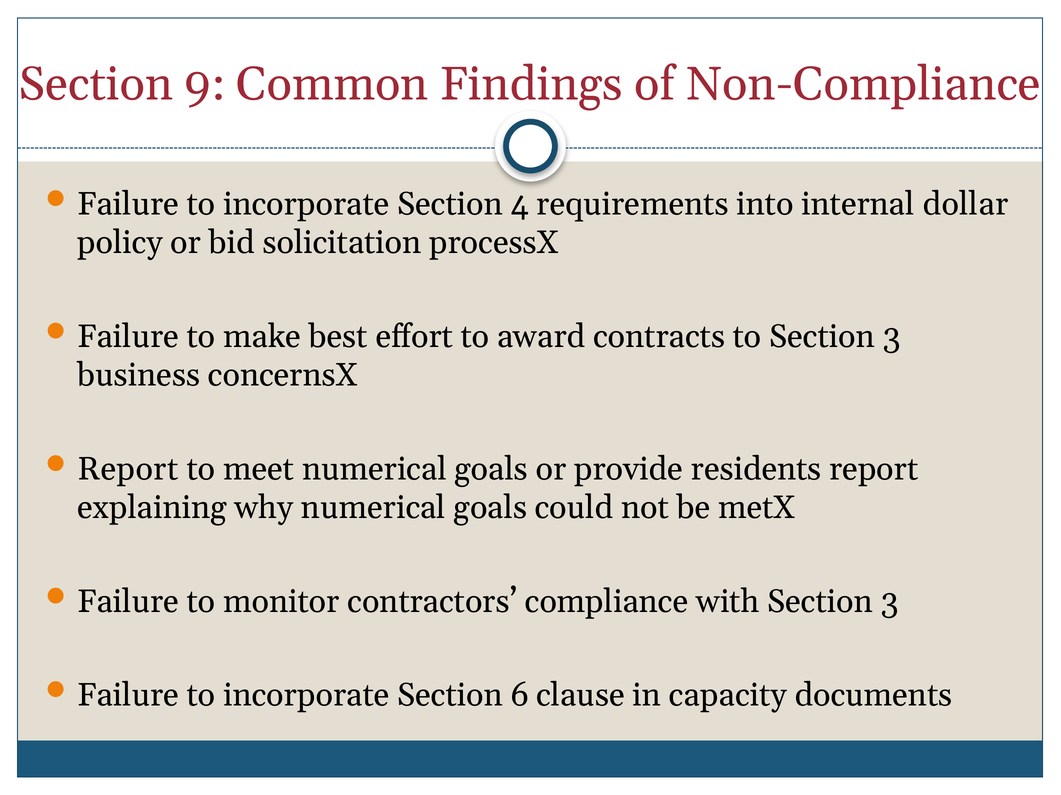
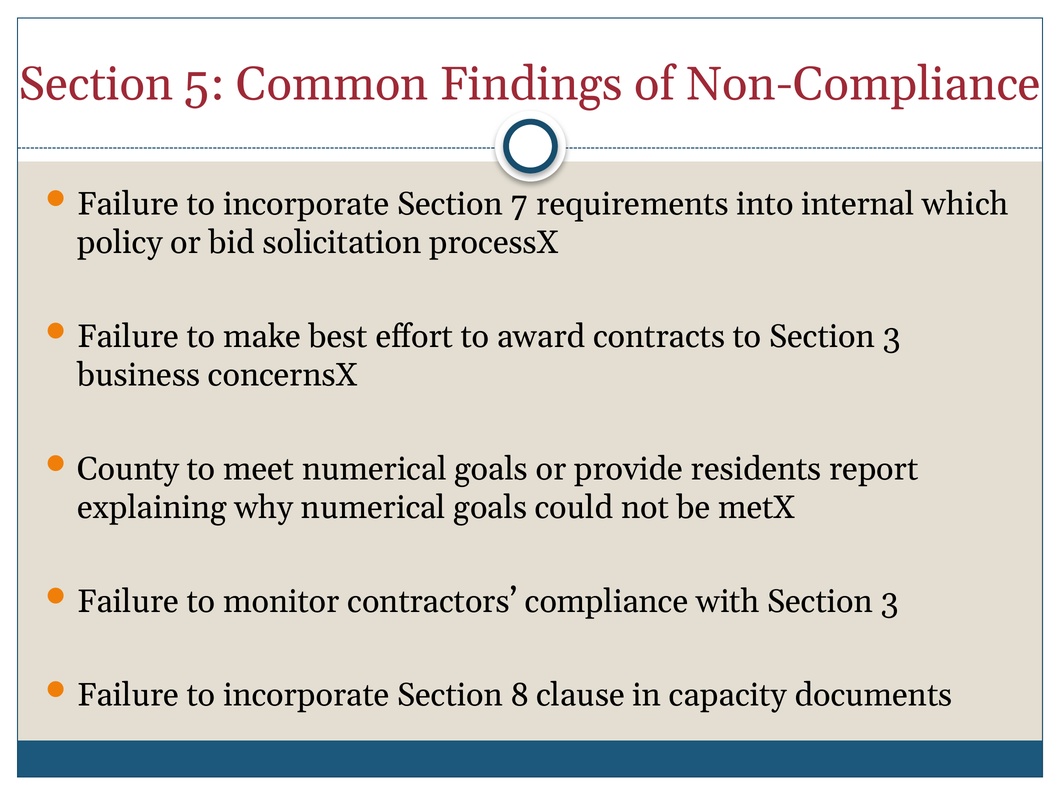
9: 9 -> 5
4: 4 -> 7
dollar: dollar -> which
Report at (128, 469): Report -> County
6: 6 -> 8
